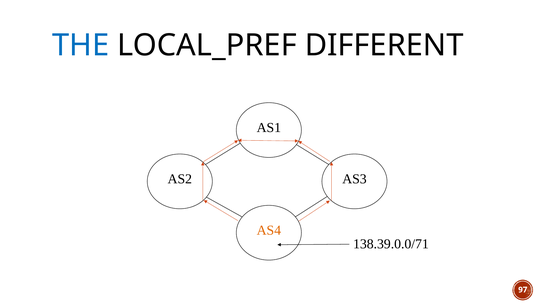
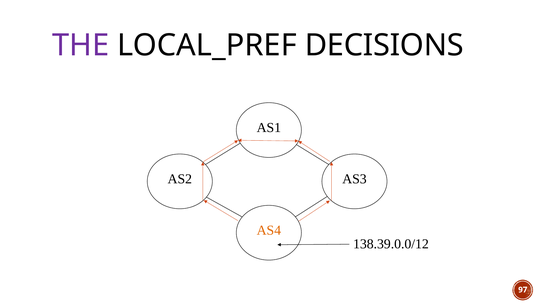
THE colour: blue -> purple
DIFFERENT: DIFFERENT -> DECISIONS
138.39.0.0/71: 138.39.0.0/71 -> 138.39.0.0/12
